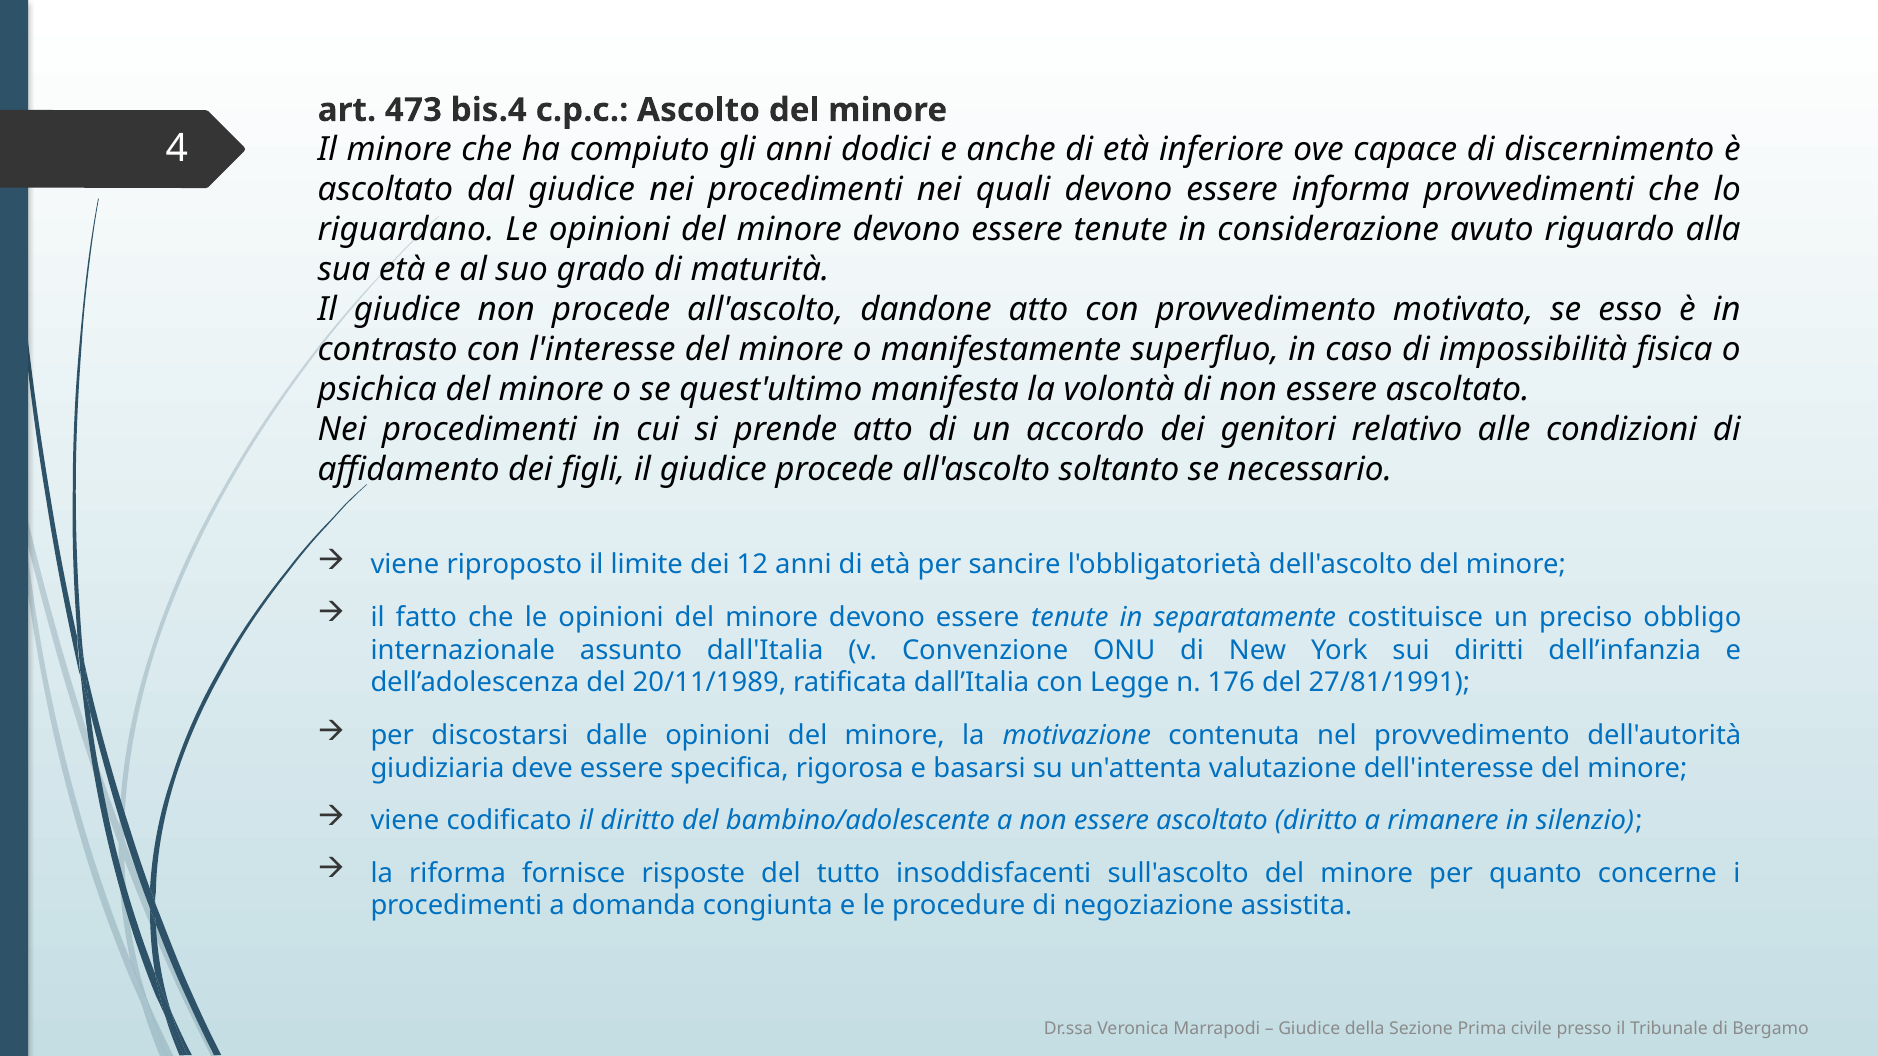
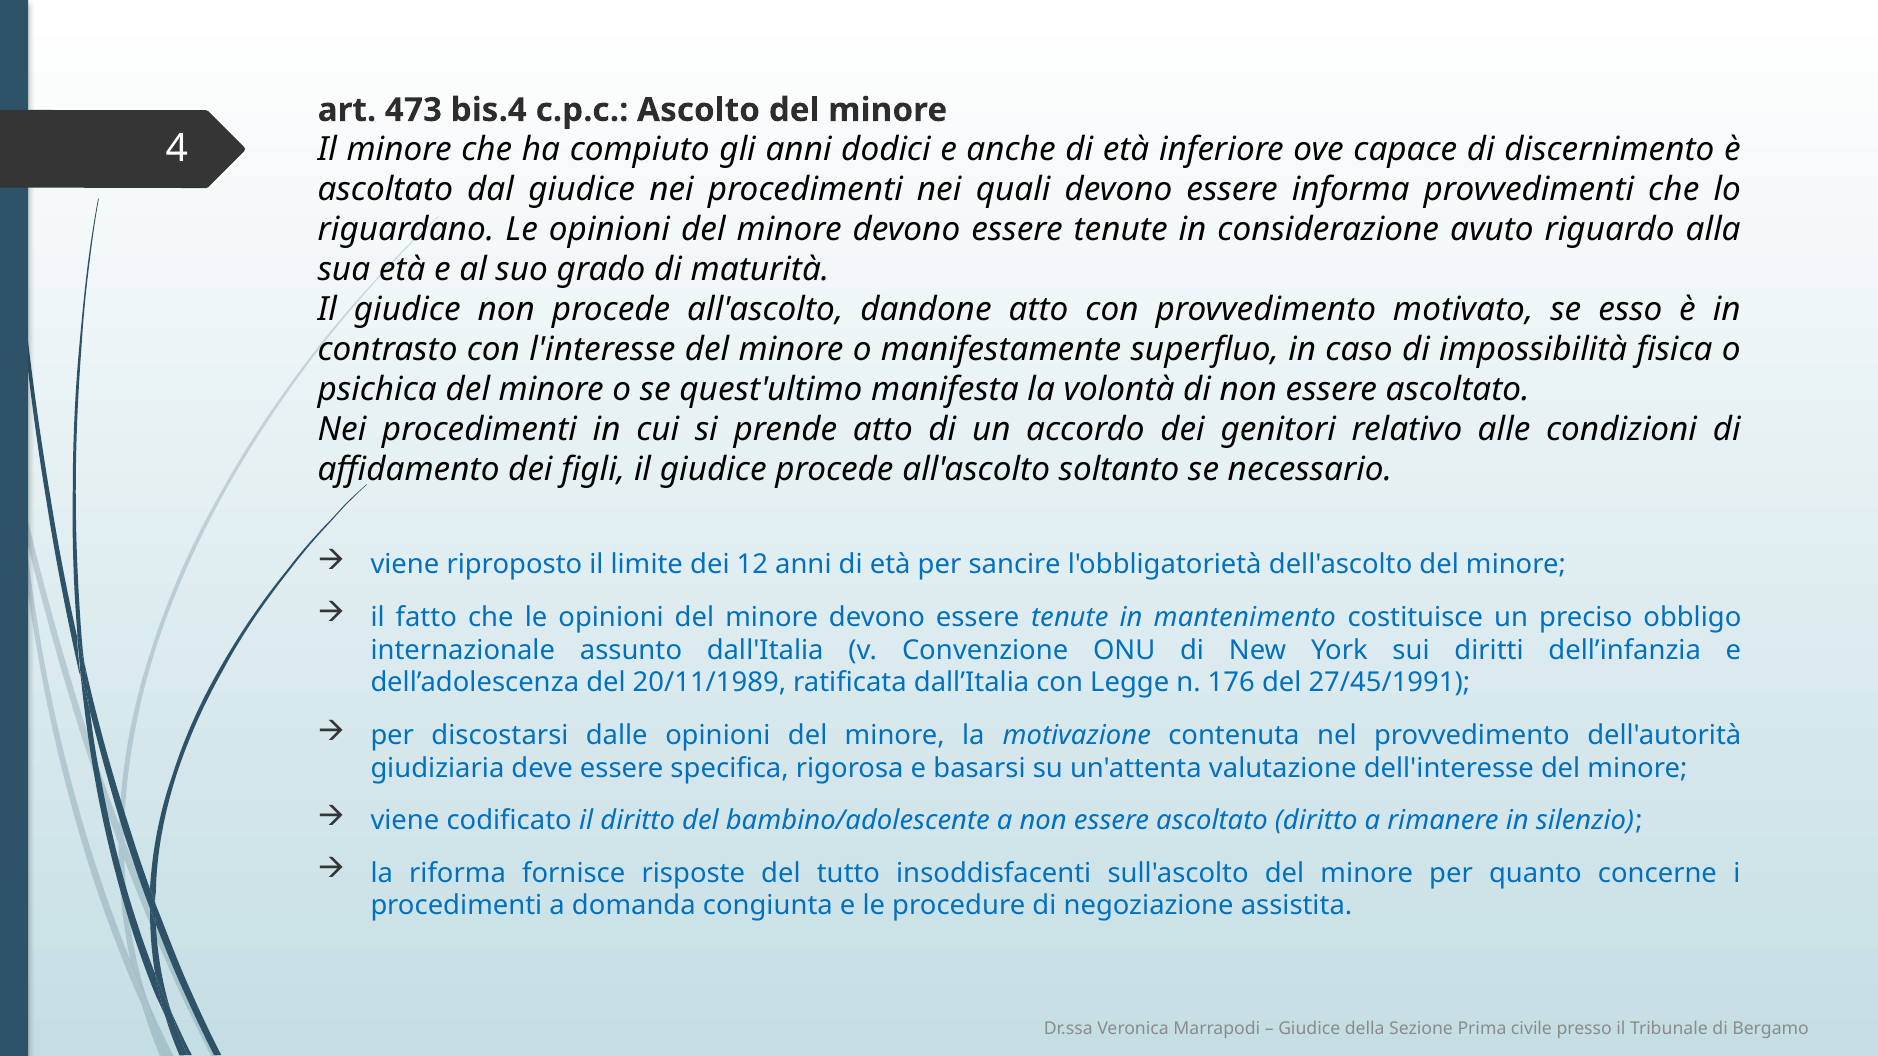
separatamente: separatamente -> mantenimento
27/81/1991: 27/81/1991 -> 27/45/1991
